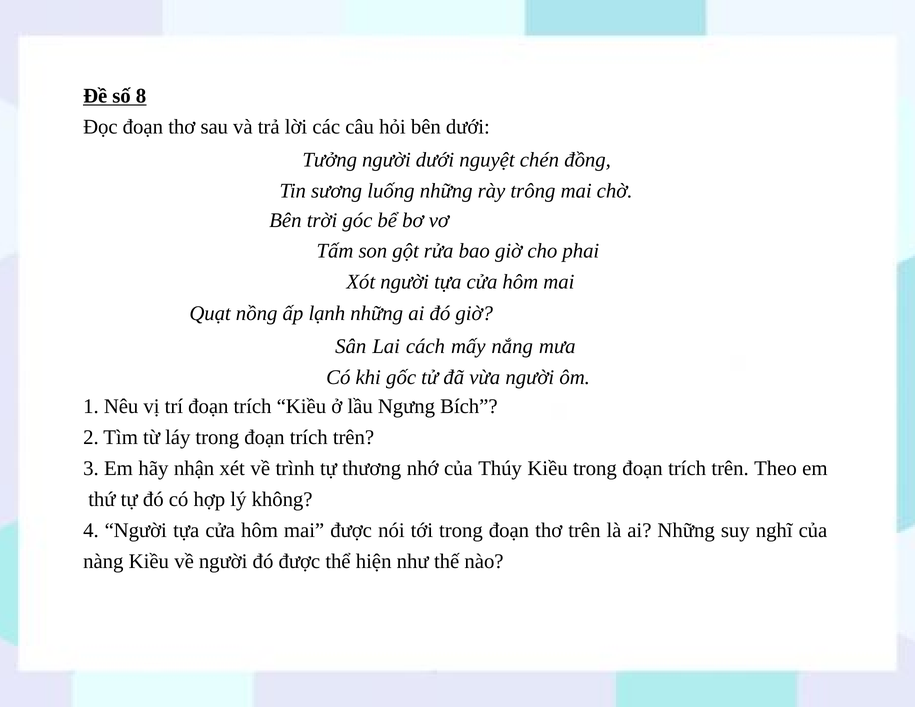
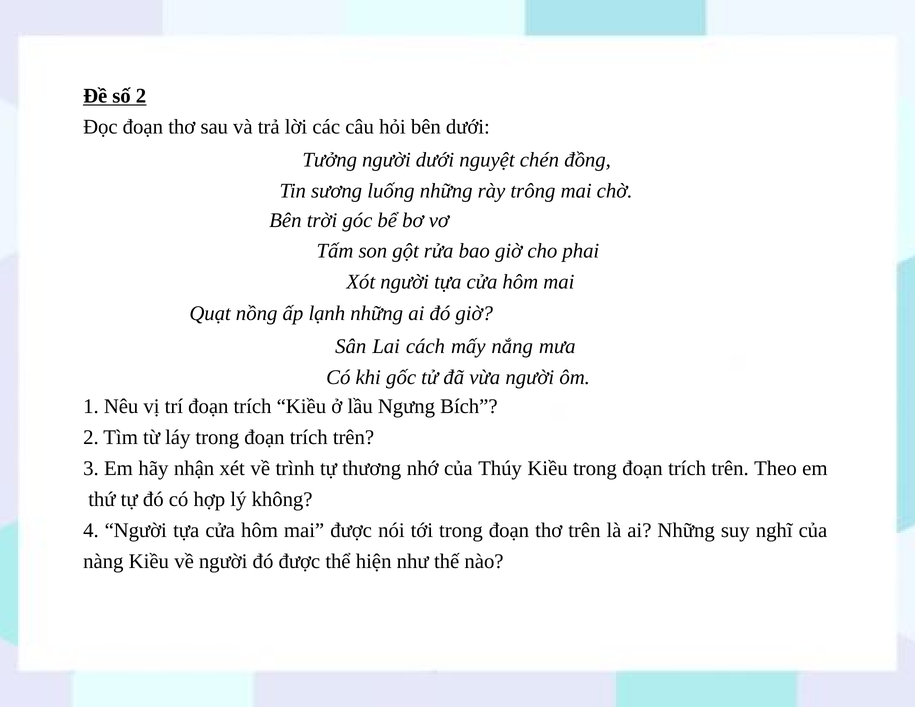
số 8: 8 -> 2
